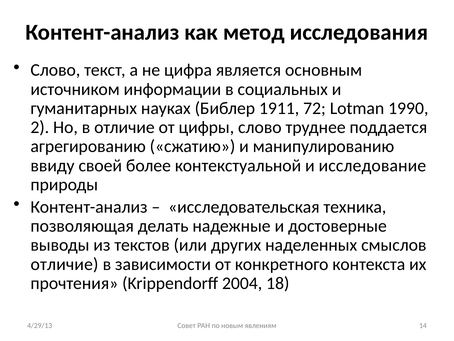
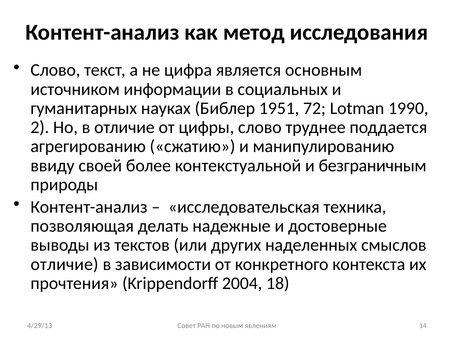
1911: 1911 -> 1951
исследование: исследование -> безграничным
